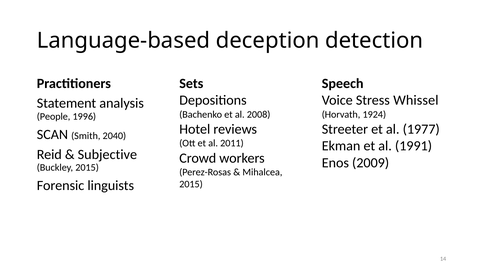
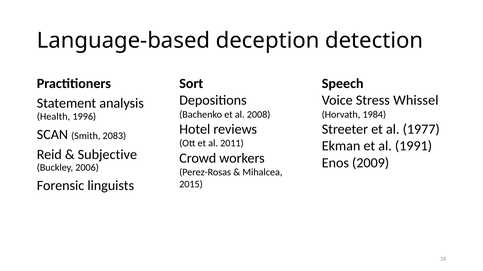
Sets: Sets -> Sort
1924: 1924 -> 1984
People: People -> Health
2040: 2040 -> 2083
Buckley 2015: 2015 -> 2006
